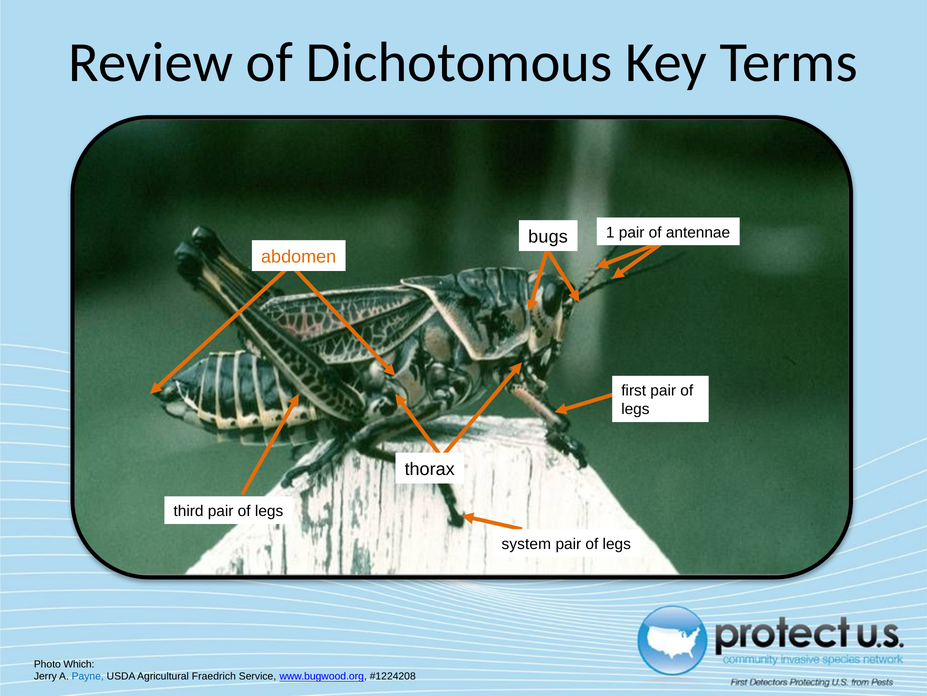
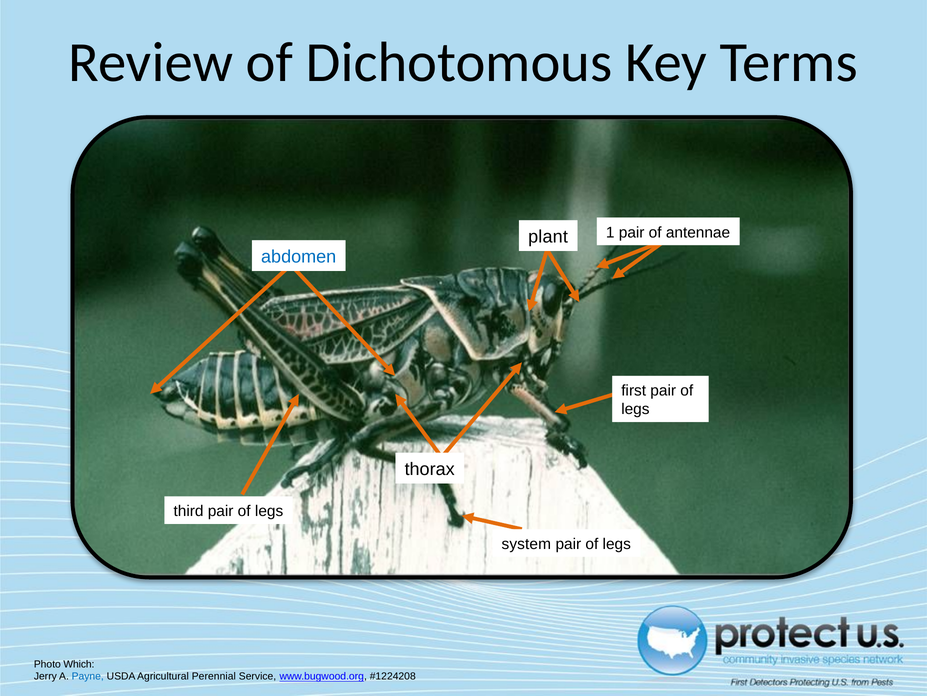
bugs: bugs -> plant
abdomen colour: orange -> blue
Fraedrich: Fraedrich -> Perennial
